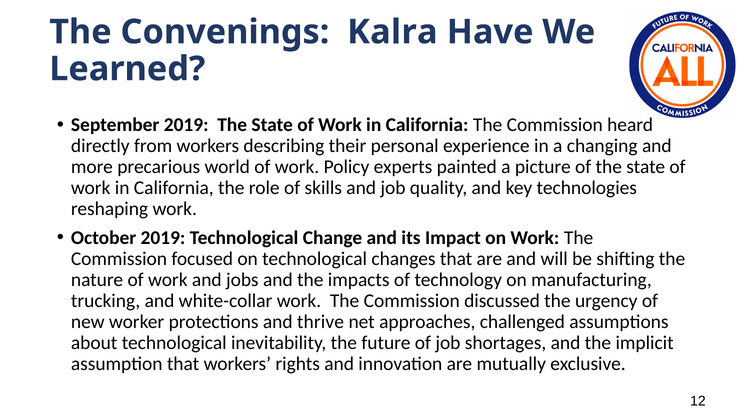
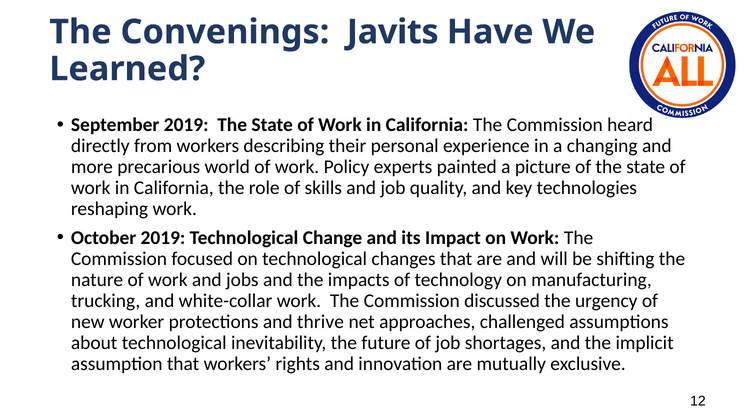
Kalra: Kalra -> Javits
